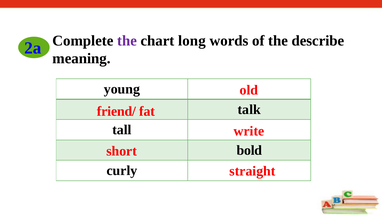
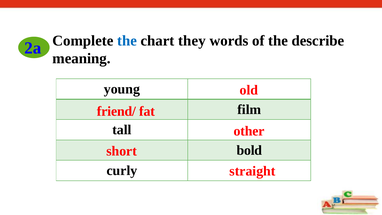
the at (127, 41) colour: purple -> blue
long: long -> they
talk: talk -> film
write: write -> other
